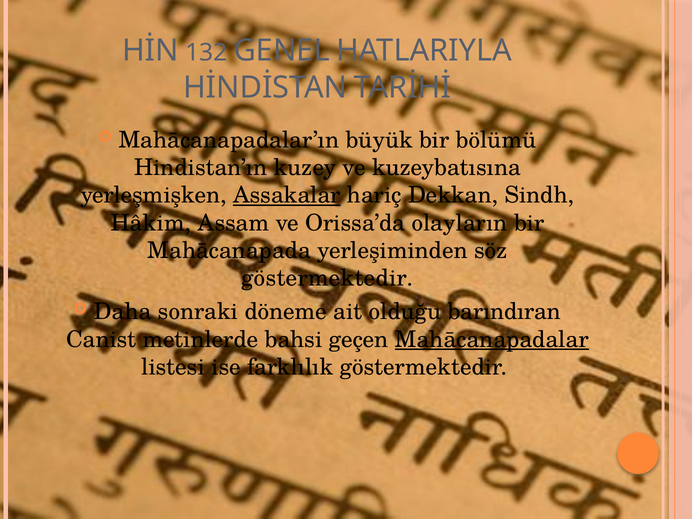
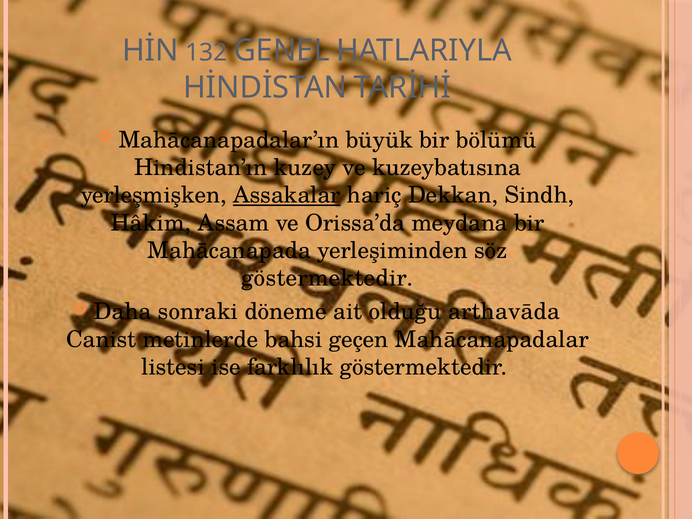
olayların: olayların -> meydana
barındıran: barındıran -> arthavāda
Mahācanapadalar underline: present -> none
